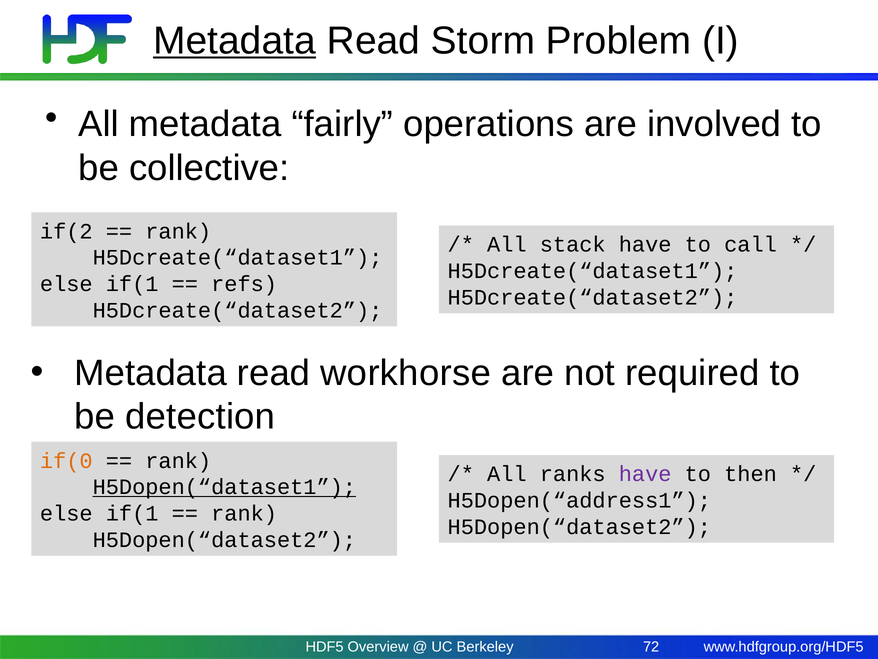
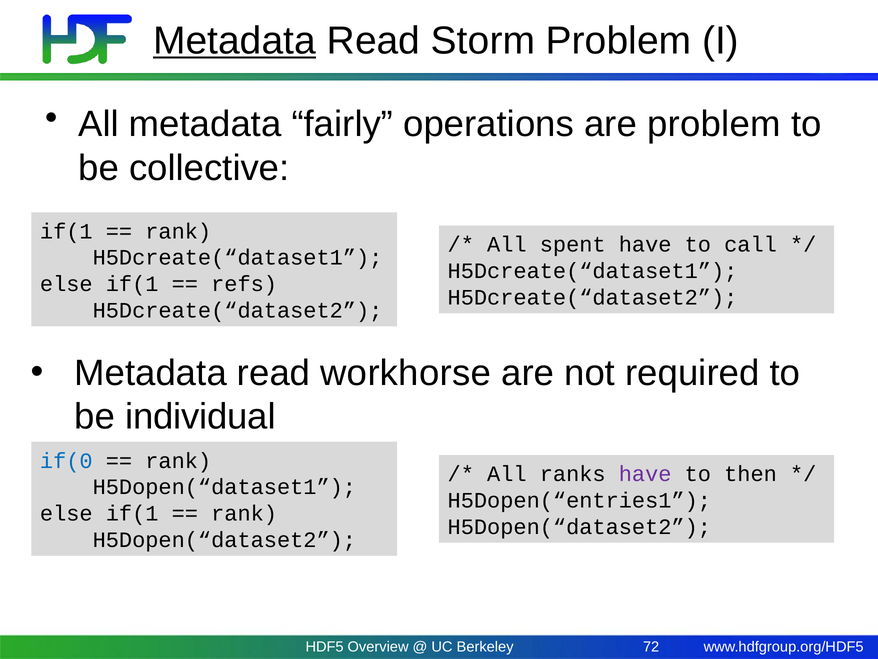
are involved: involved -> problem
if(2 at (66, 231): if(2 -> if(1
stack: stack -> spent
detection: detection -> individual
if(0 colour: orange -> blue
H5Dopen(“dataset1 underline: present -> none
H5Dopen(“address1: H5Dopen(“address1 -> H5Dopen(“entries1
